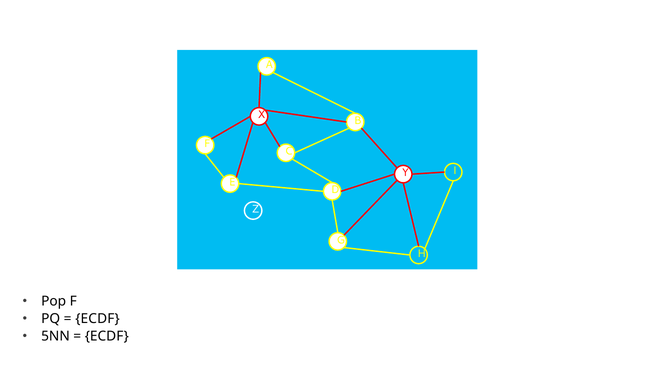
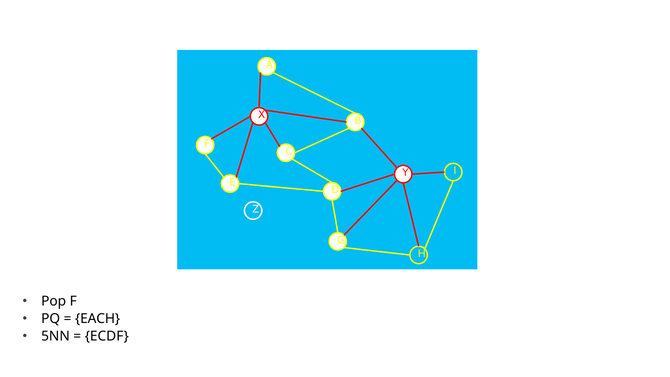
ECDF at (98, 318): ECDF -> EACH
